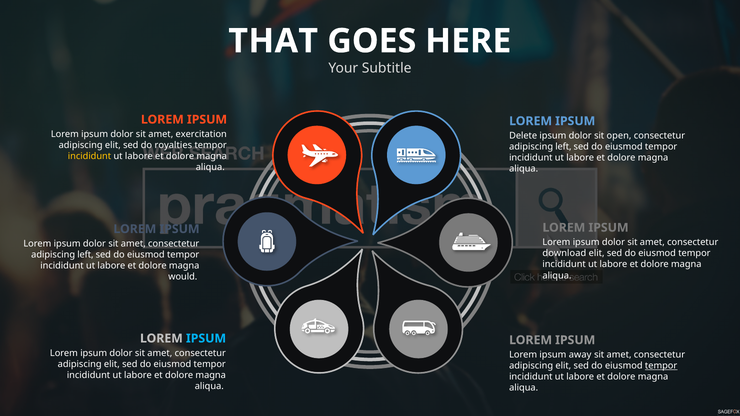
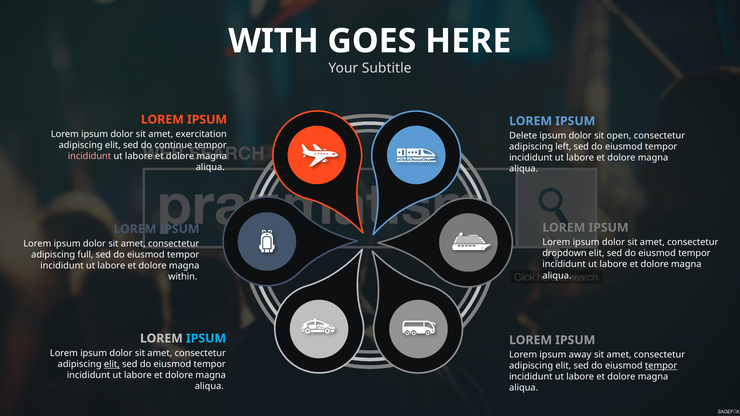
THAT: THAT -> WITH
royalties: royalties -> continue
incididunt at (89, 156) colour: yellow -> pink
download: download -> dropdown
left at (85, 255): left -> full
would: would -> within
elit at (112, 364) underline: none -> present
